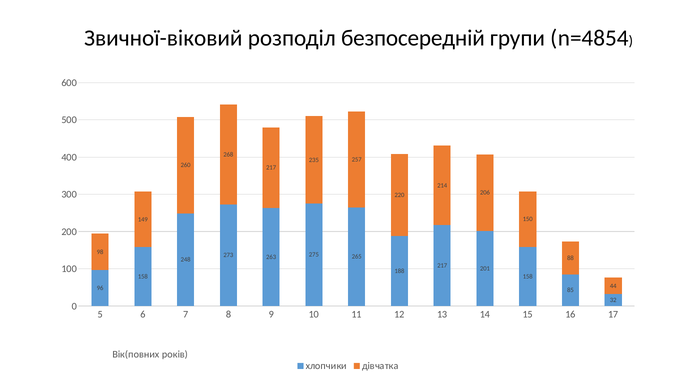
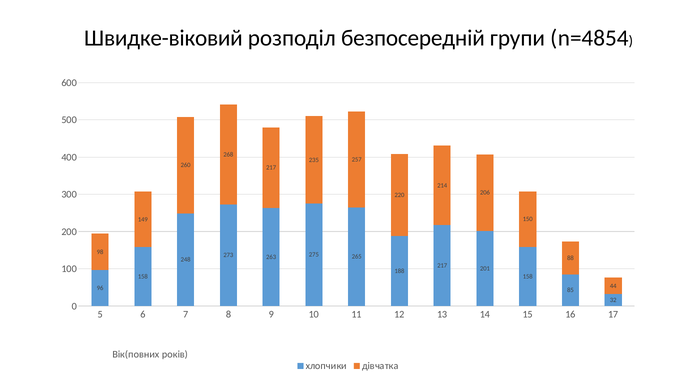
Звичної-віковий: Звичної-віковий -> Швидке-віковий
